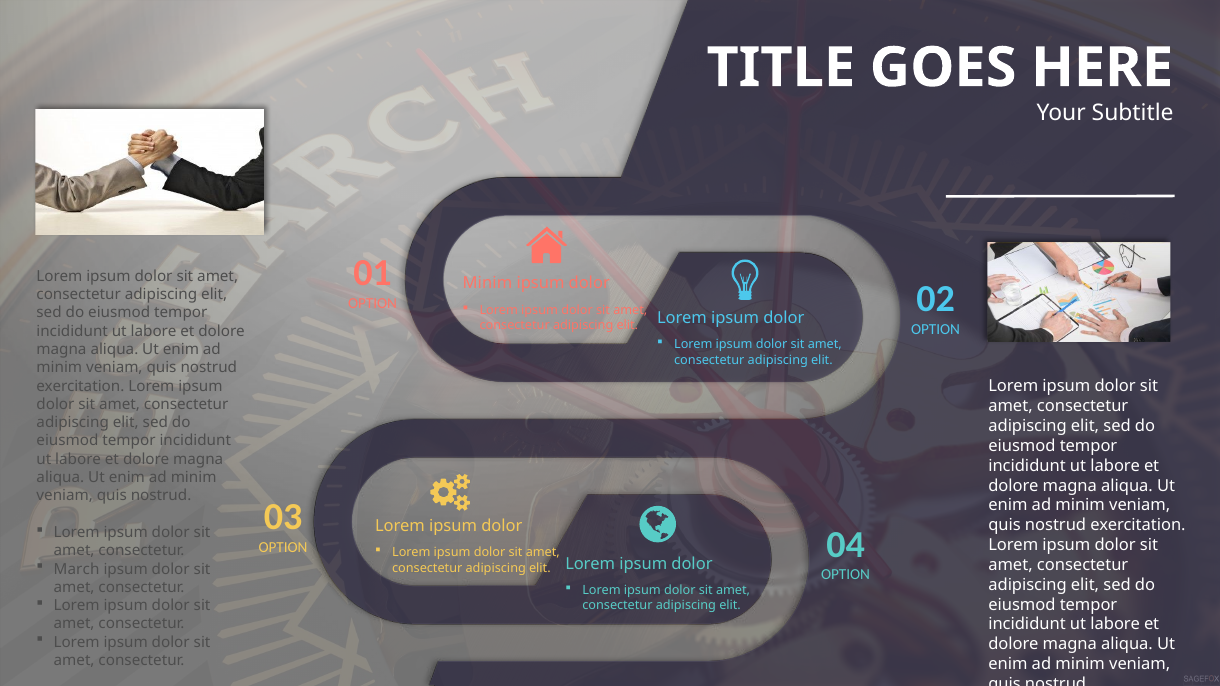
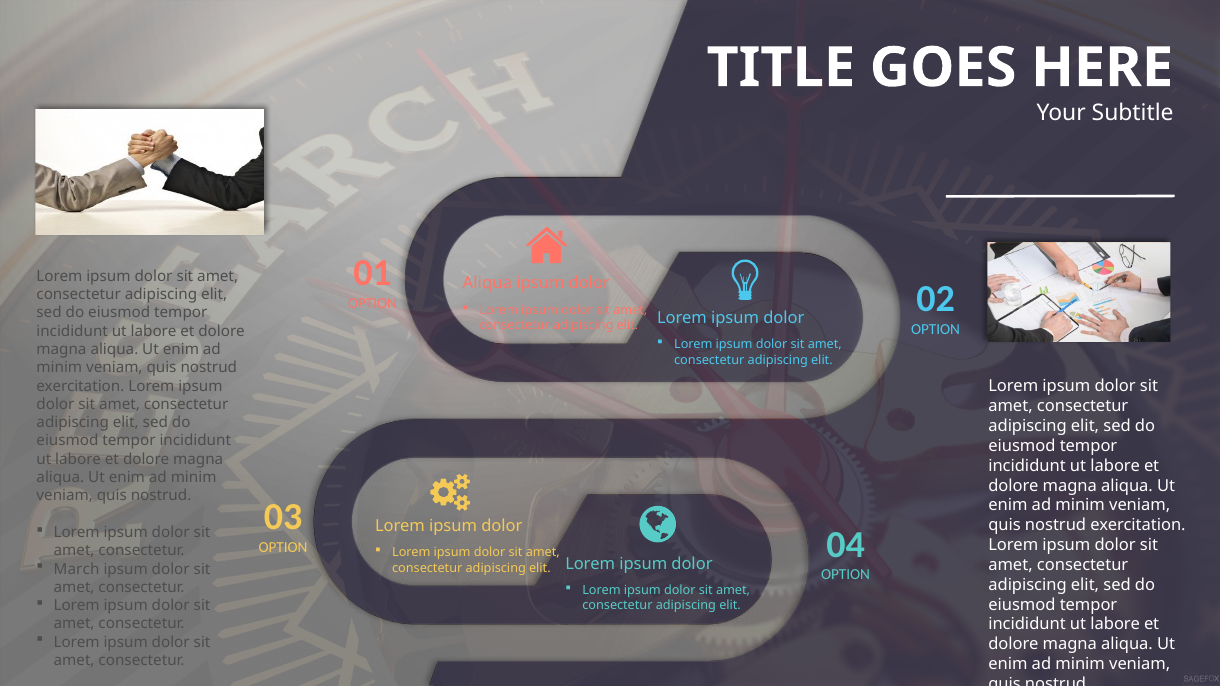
Minim at (487, 284): Minim -> Aliqua
